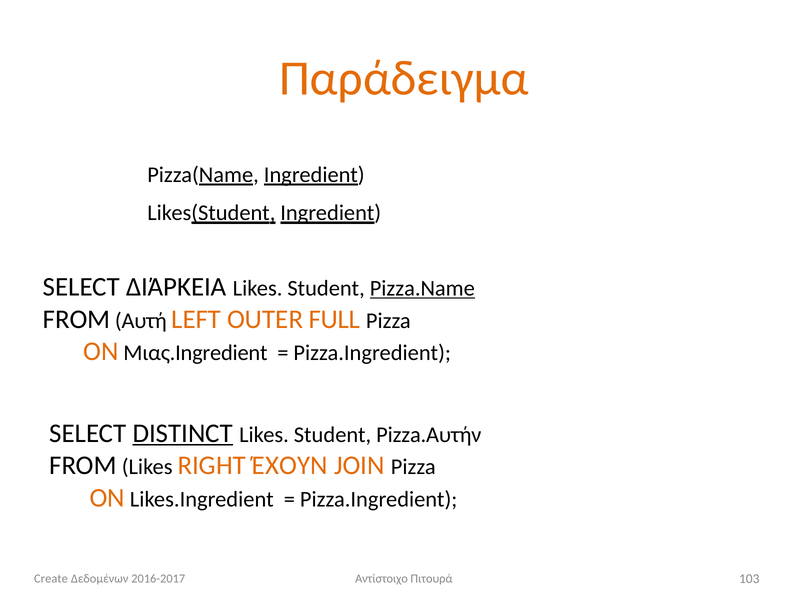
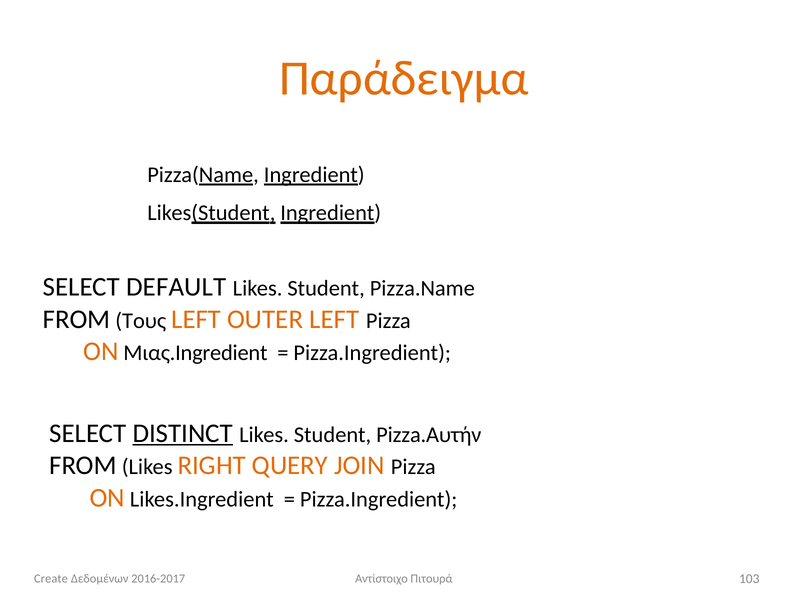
ΔΙΆΡΚΕΙΑ: ΔΙΆΡΚΕΙΑ -> DEFAULT
Pizza.Name underline: present -> none
Αυτή: Αυτή -> Tους
OUTER FULL: FULL -> LEFT
ΈΧΟΥΝ: ΈΧΟΥΝ -> QUERY
